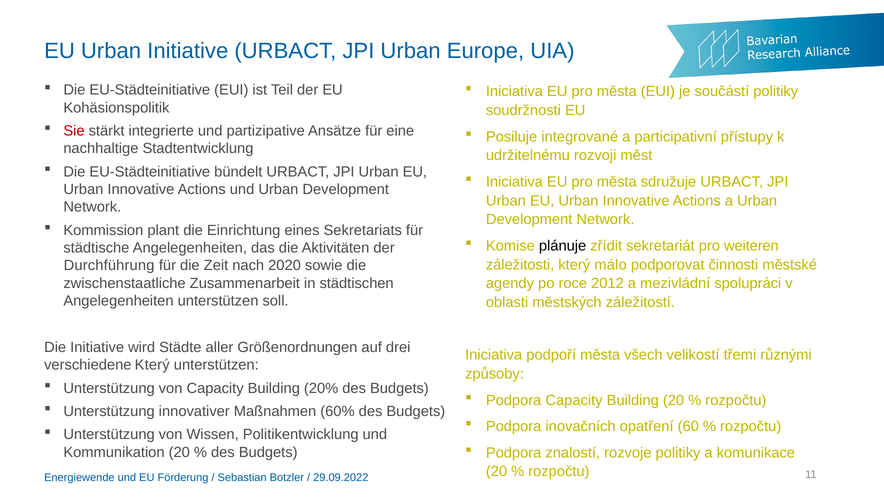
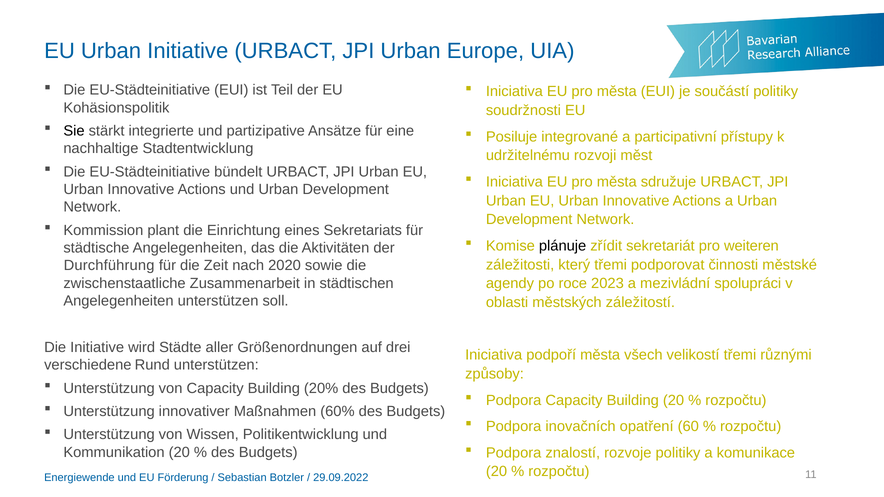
Sie colour: red -> black
který málo: málo -> třemi
2012: 2012 -> 2023
verschiedene Který: Který -> Rund
